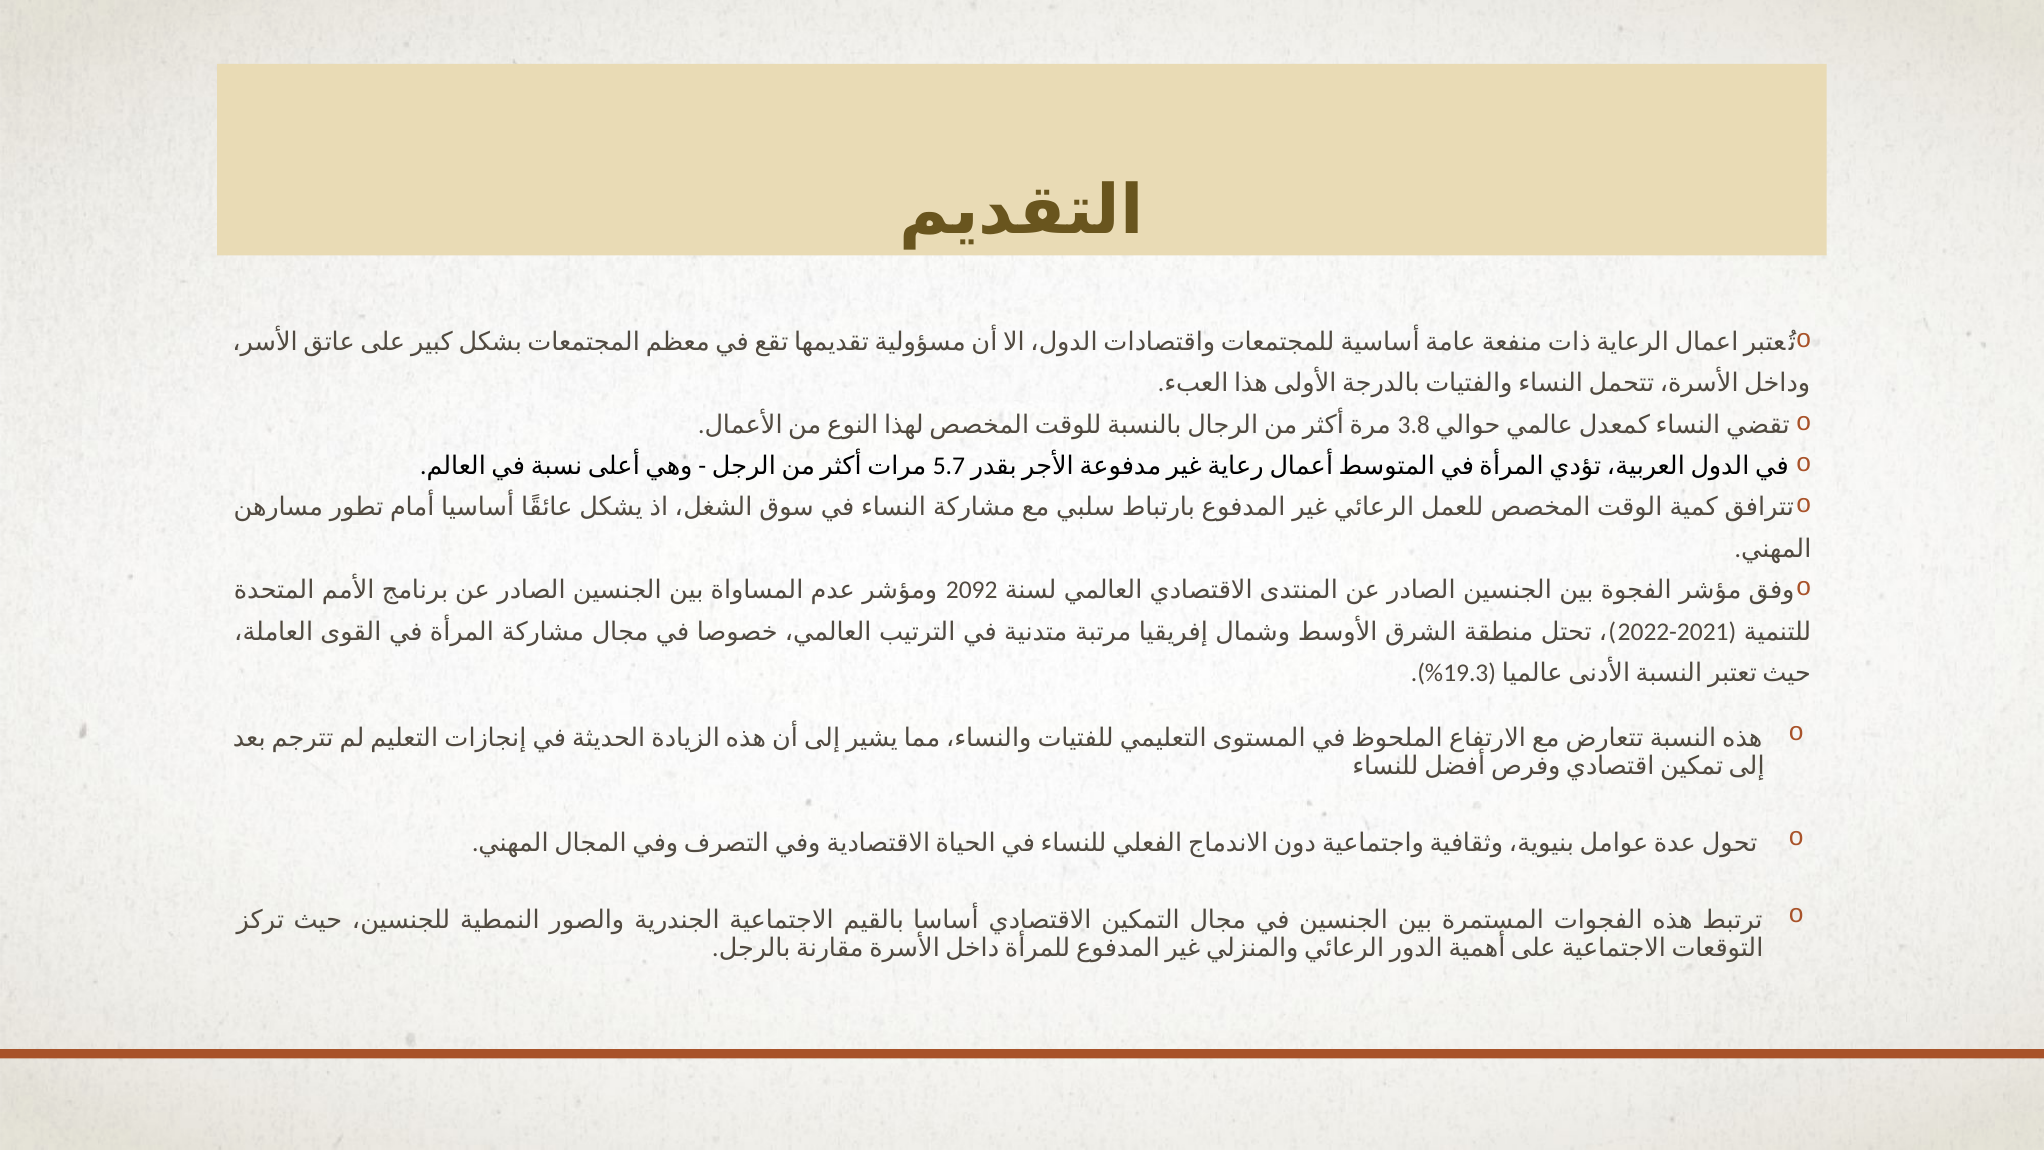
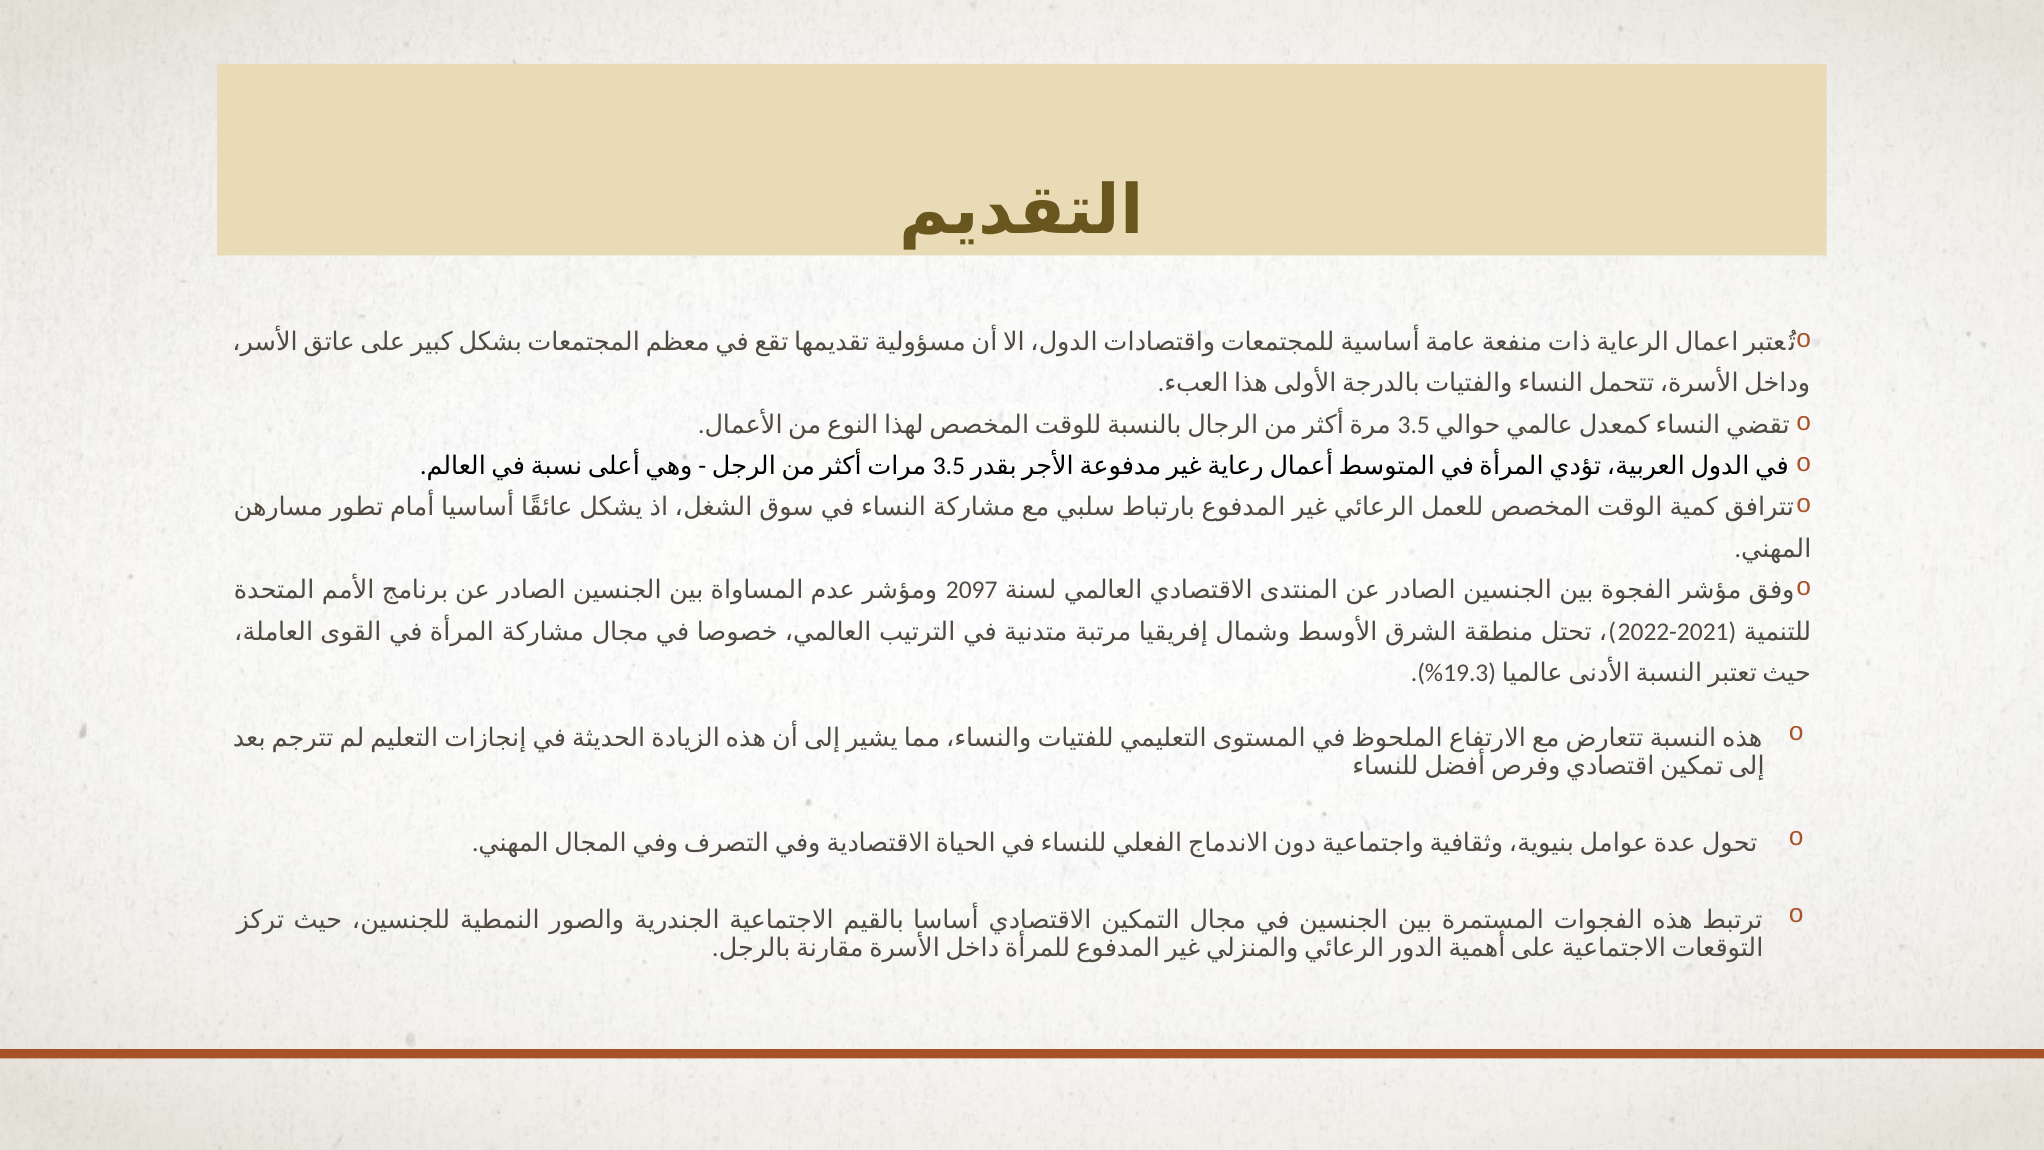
3.8 at (1414, 425): 3.8 -> 3.5
5.7 at (949, 466): 5.7 -> 3.5
2092: 2092 -> 2097
